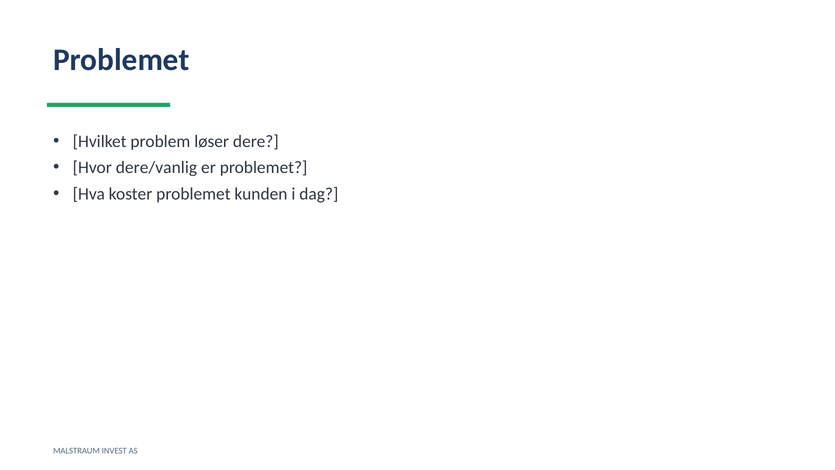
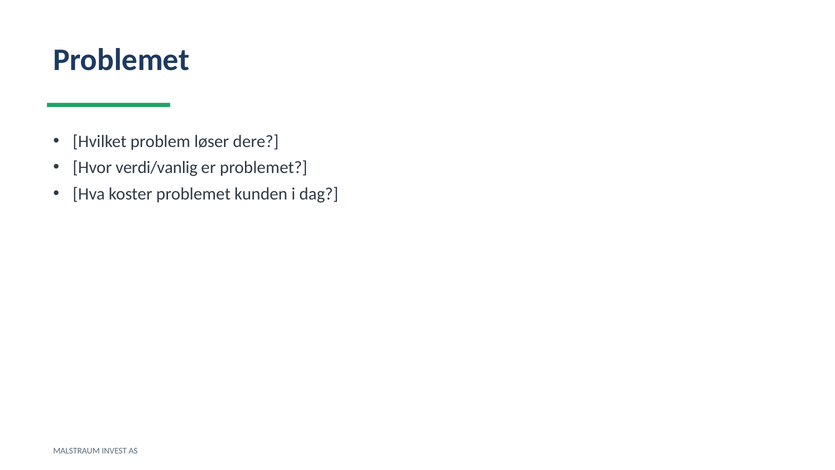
dere/vanlig: dere/vanlig -> verdi/vanlig
